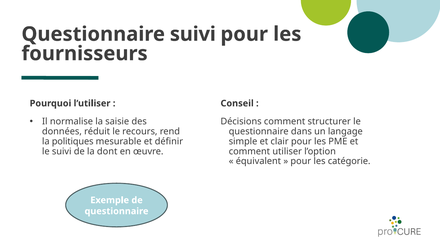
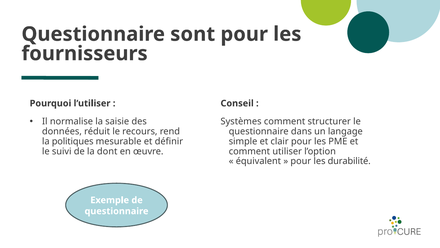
Questionnaire suivi: suivi -> sont
Décisions: Décisions -> Systèmes
catégorie: catégorie -> durabilité
